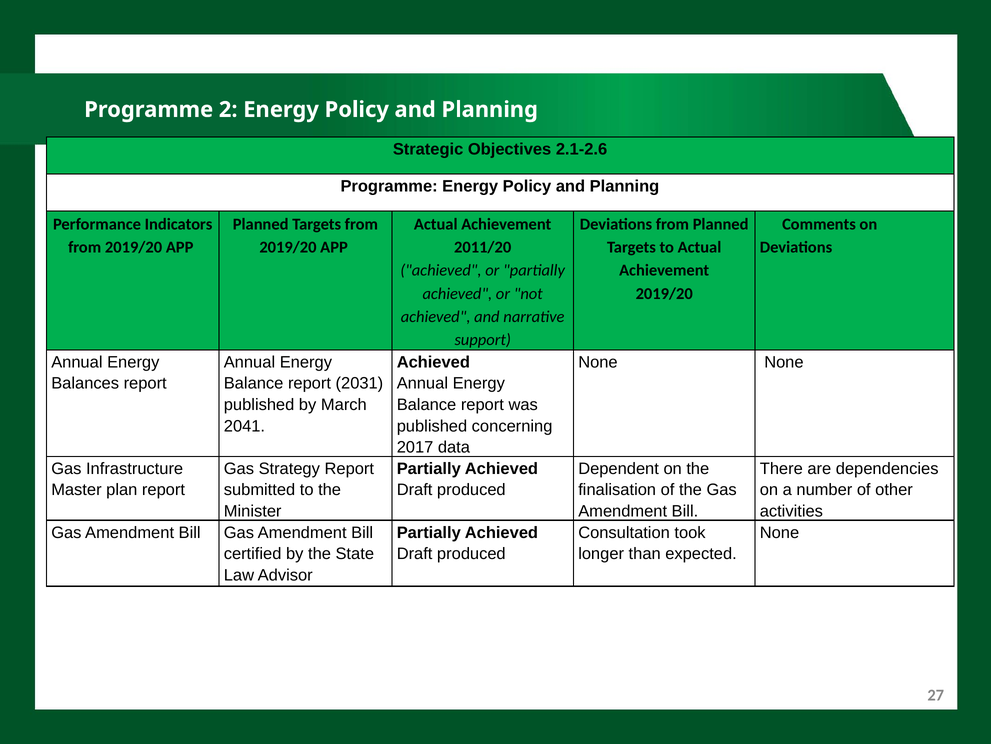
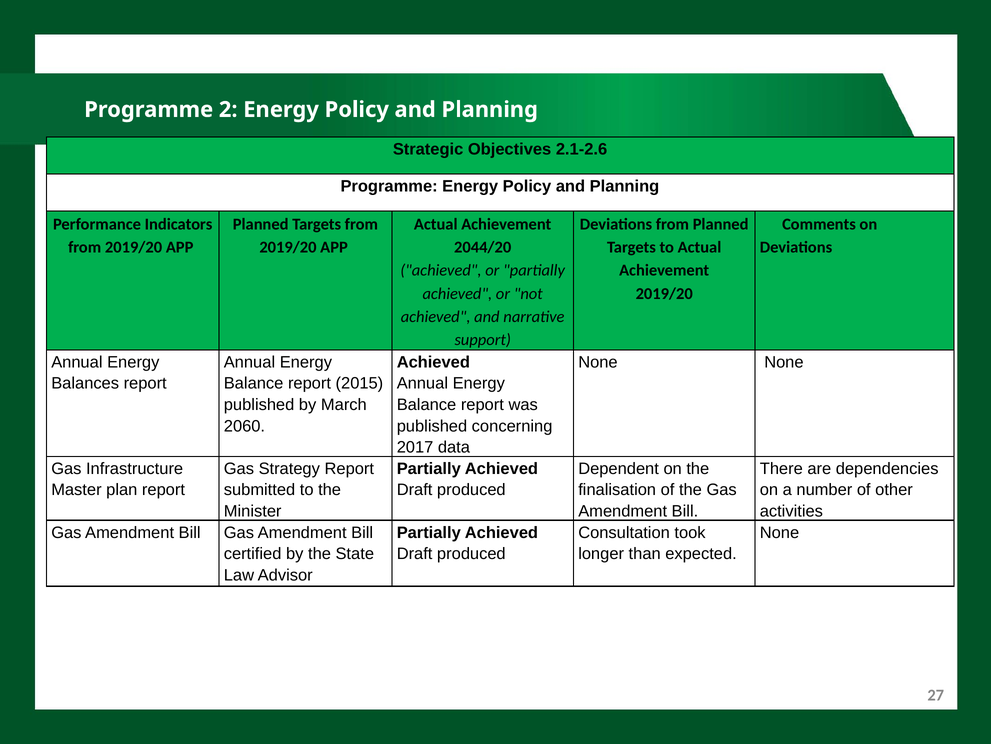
2011/20: 2011/20 -> 2044/20
2031: 2031 -> 2015
2041: 2041 -> 2060
